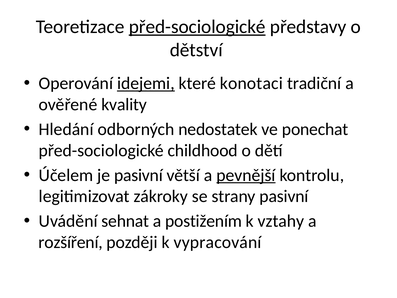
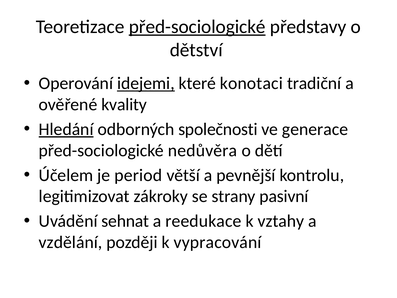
Hledání underline: none -> present
nedostatek: nedostatek -> společnosti
ponechat: ponechat -> generace
childhood: childhood -> nedůvěra
je pasivní: pasivní -> period
pevnější underline: present -> none
postižením: postižením -> reedukace
rozšíření: rozšíření -> vzdělání
